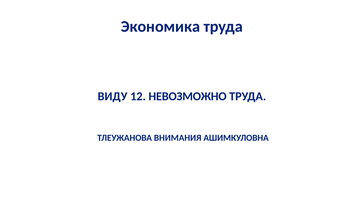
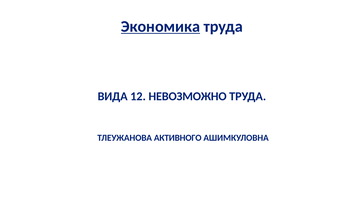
Экономика underline: none -> present
ВИДУ: ВИДУ -> ВИДА
ВНИМАНИЯ: ВНИМАНИЯ -> АКТИВНОГО
